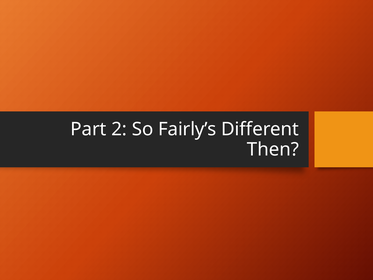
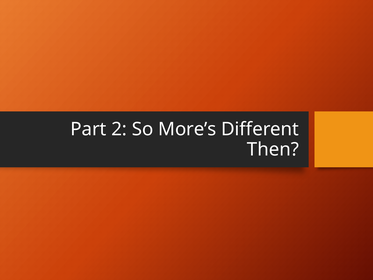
Fairly’s: Fairly’s -> More’s
